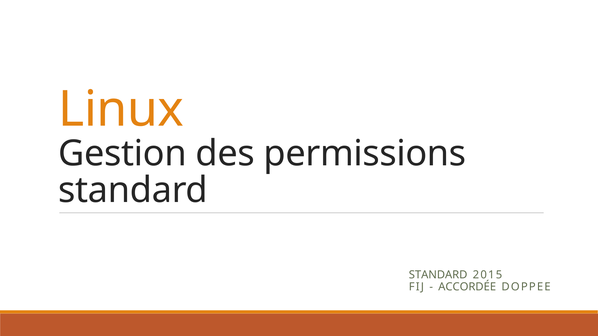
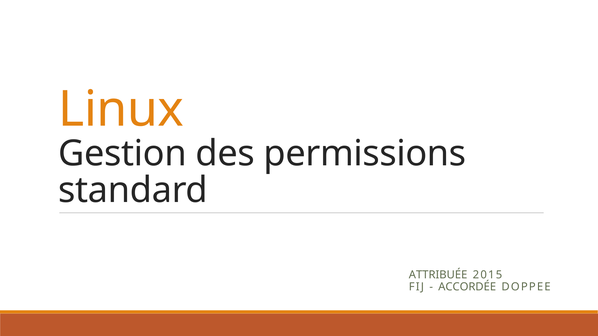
STANDARD at (438, 275): STANDARD -> ATTRIBUÉE
